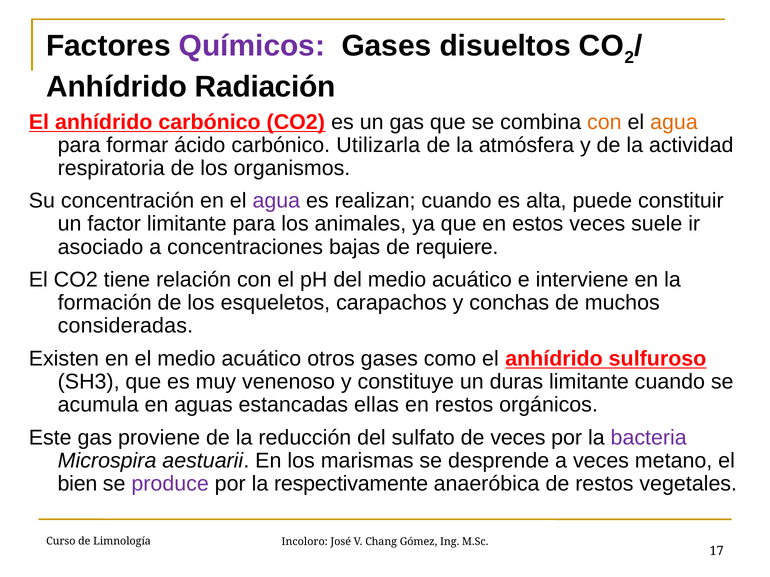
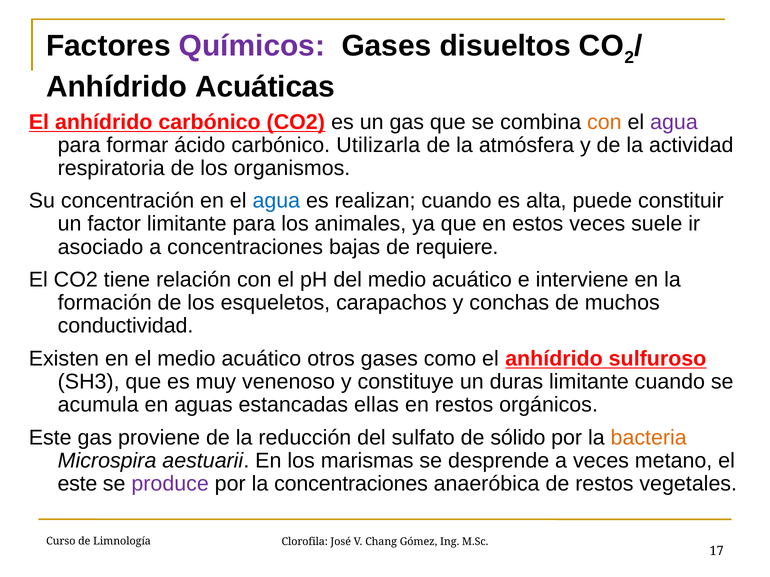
Radiación: Radiación -> Acuáticas
agua at (674, 122) colour: orange -> purple
agua at (276, 201) colour: purple -> blue
consideradas: consideradas -> conductividad
de veces: veces -> sólido
bacteria colour: purple -> orange
bien at (77, 484): bien -> este
la respectivamente: respectivamente -> concentraciones
Incoloro: Incoloro -> Clorofila
